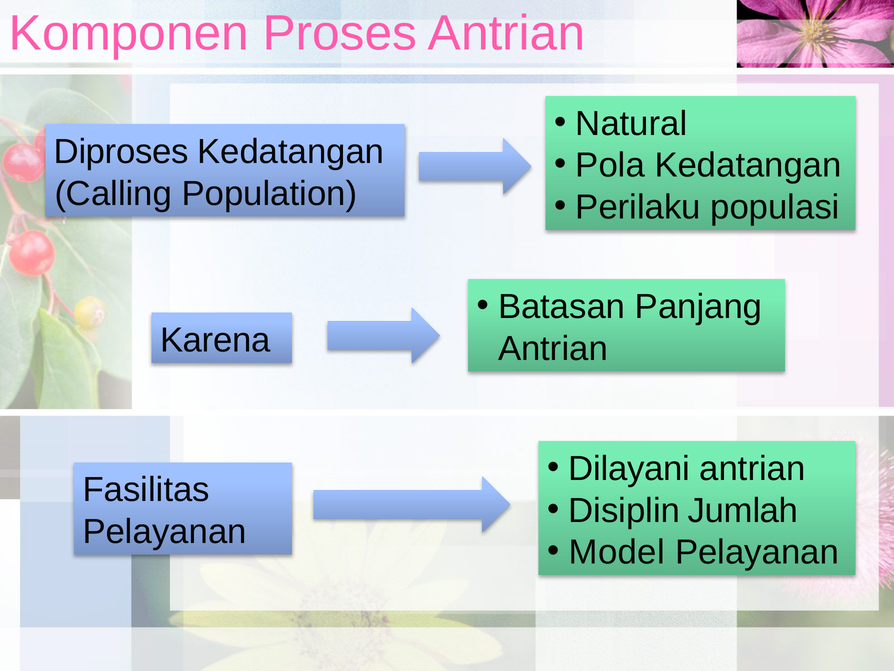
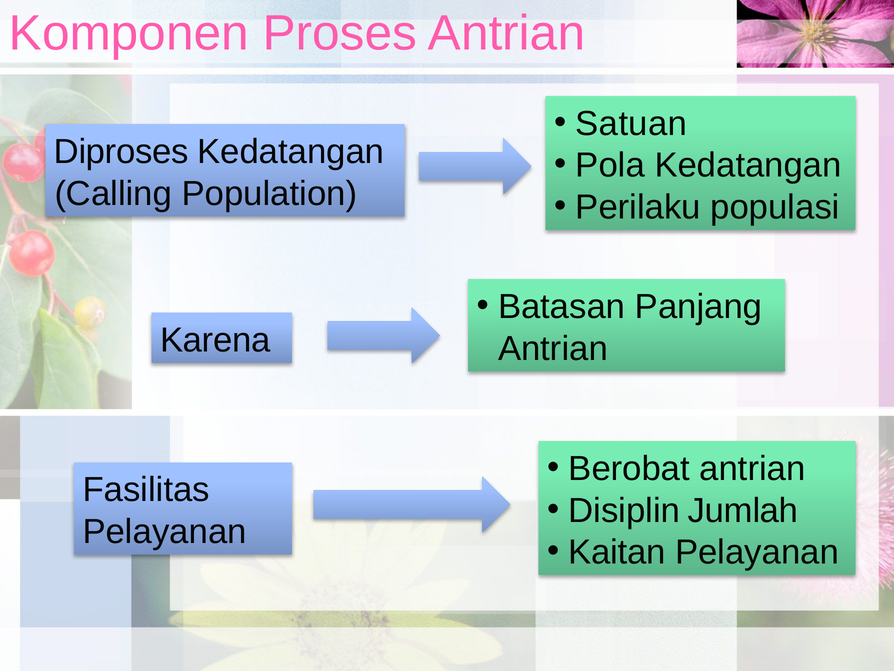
Natural: Natural -> Satuan
Dilayani: Dilayani -> Berobat
Model: Model -> Kaitan
